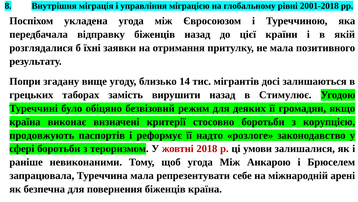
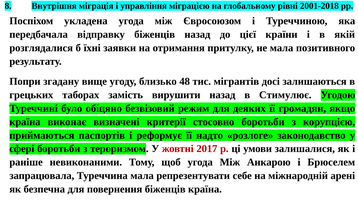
14: 14 -> 48
продовжують: продовжують -> приймаються
2018: 2018 -> 2017
